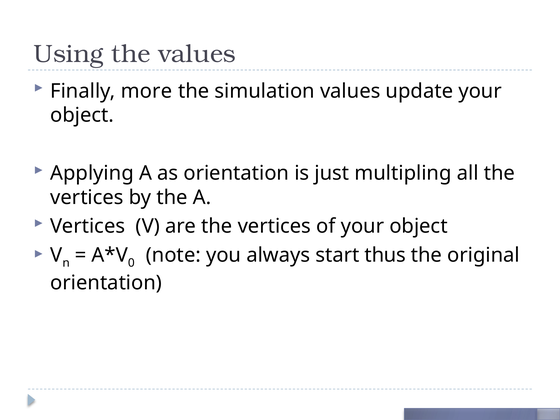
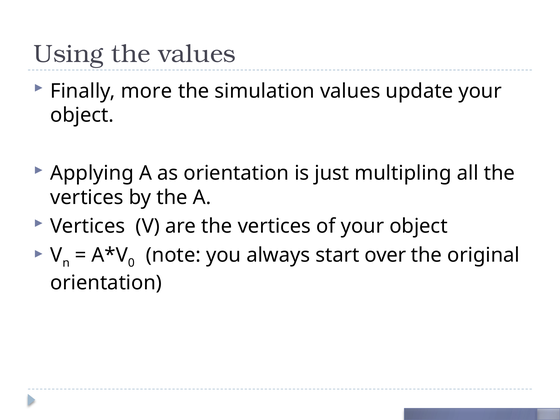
thus: thus -> over
